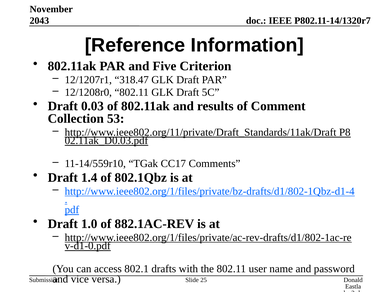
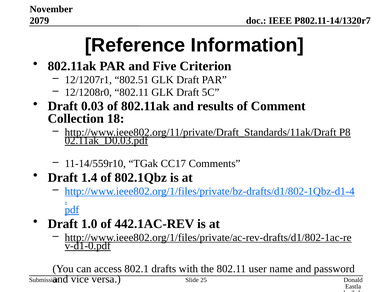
2043: 2043 -> 2079
318.47: 318.47 -> 802.51
53: 53 -> 18
882.1AC-REV: 882.1AC-REV -> 442.1AC-REV
